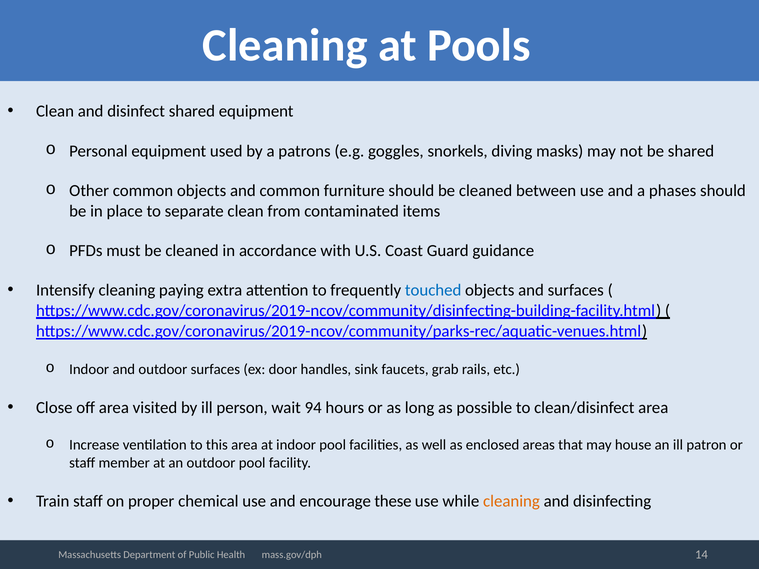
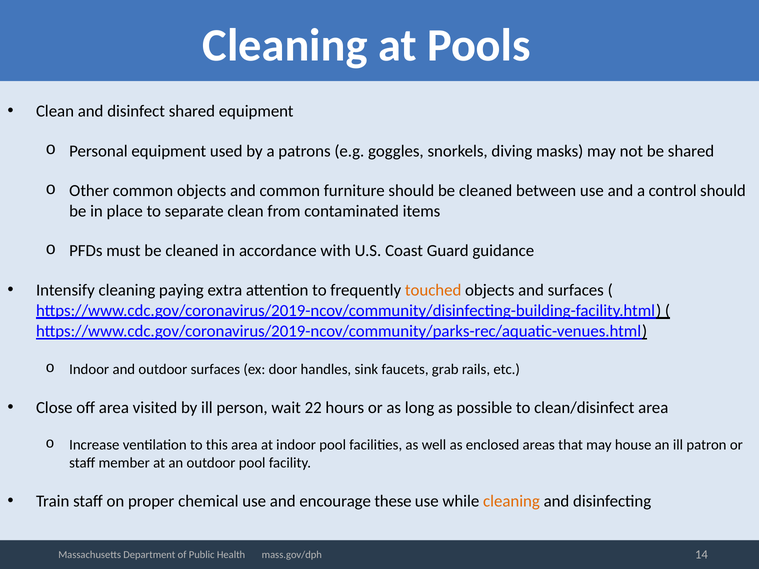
phases: phases -> control
touched colour: blue -> orange
94: 94 -> 22
